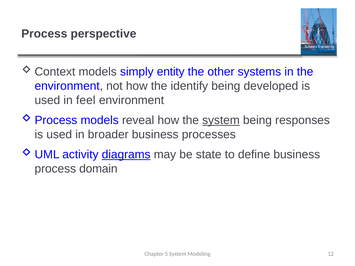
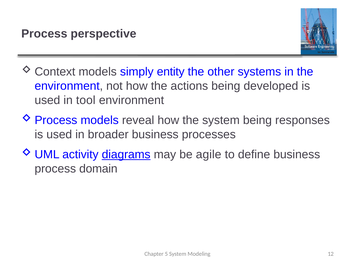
identify: identify -> actions
feel: feel -> tool
system at (221, 120) underline: present -> none
state: state -> agile
